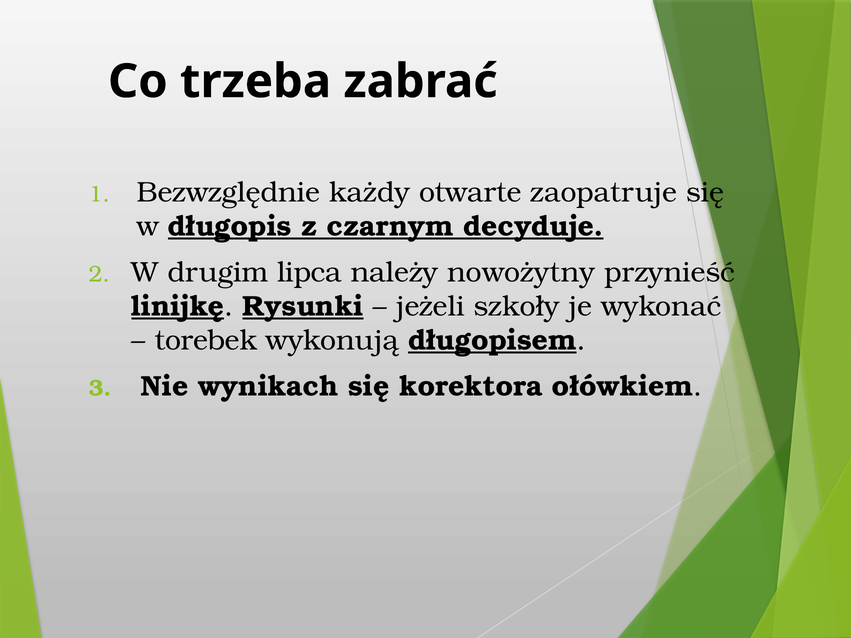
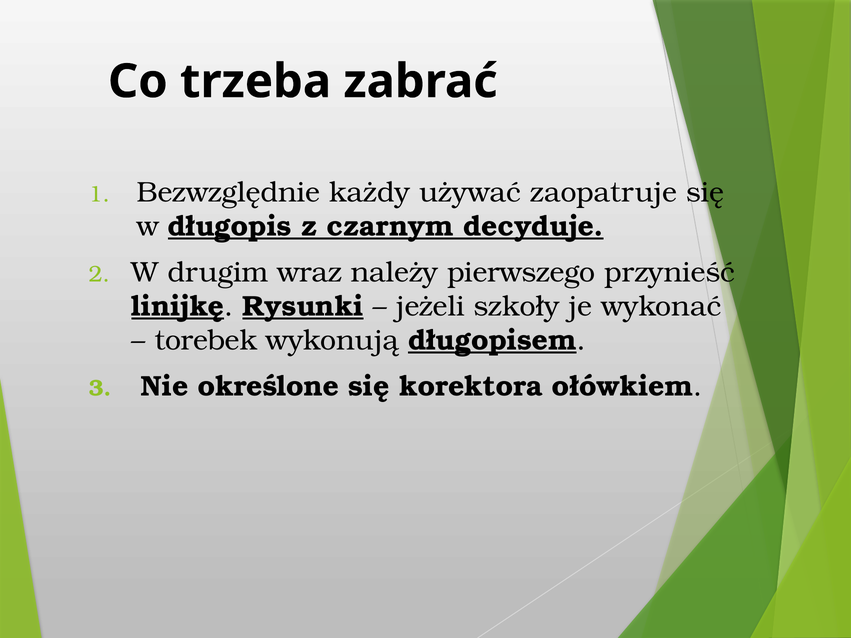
otwarte: otwarte -> używać
lipca: lipca -> wraz
nowożytny: nowożytny -> pierwszego
wynikach: wynikach -> określone
